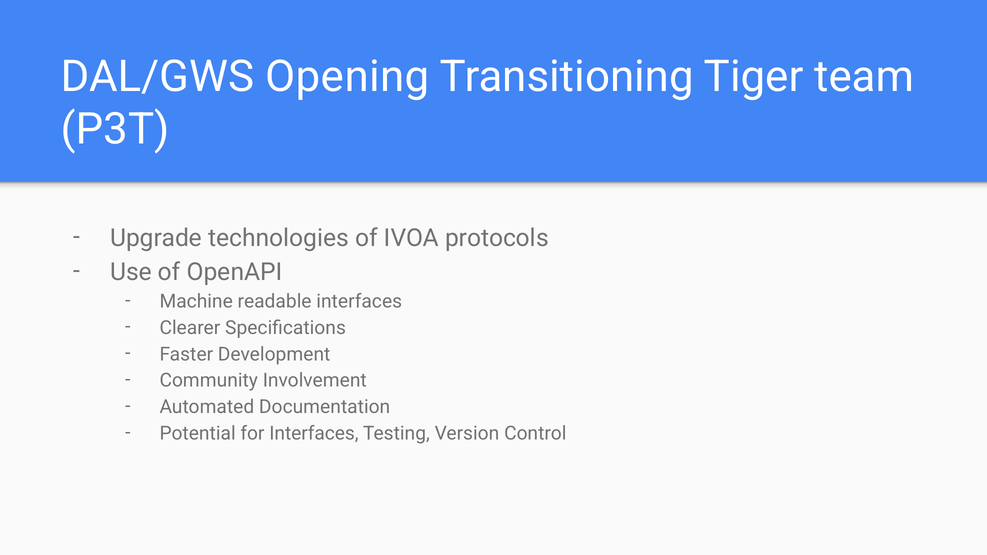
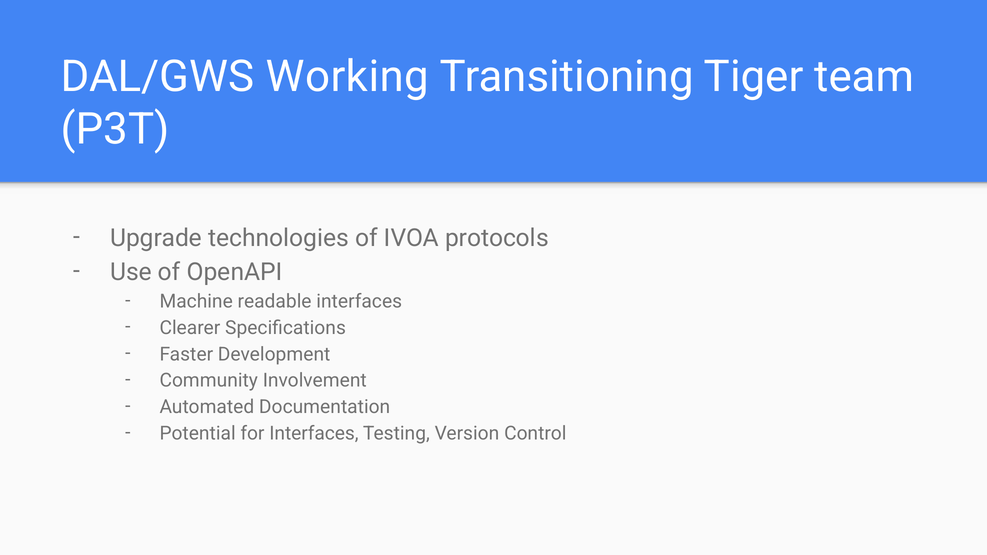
Opening: Opening -> Working
